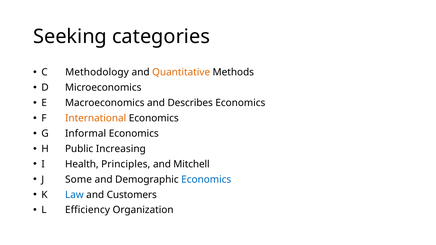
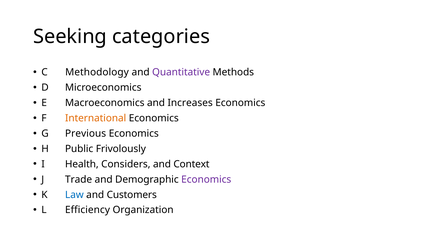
Quantitative colour: orange -> purple
Describes: Describes -> Increases
Informal: Informal -> Previous
Increasing: Increasing -> Frivolously
Principles: Principles -> Considers
Mitchell: Mitchell -> Context
Some: Some -> Trade
Economics at (206, 180) colour: blue -> purple
